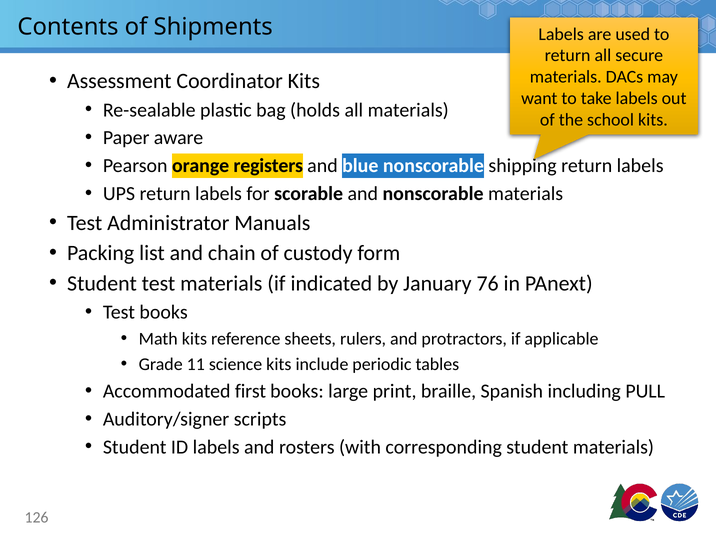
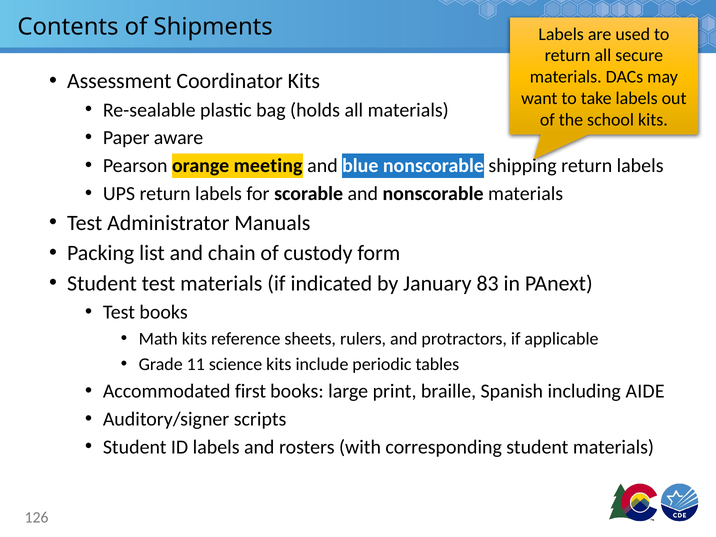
registers: registers -> meeting
76: 76 -> 83
PULL: PULL -> AIDE
